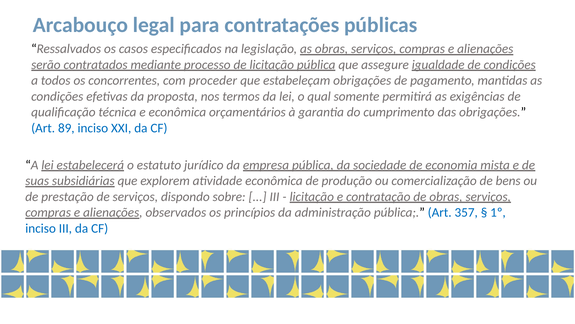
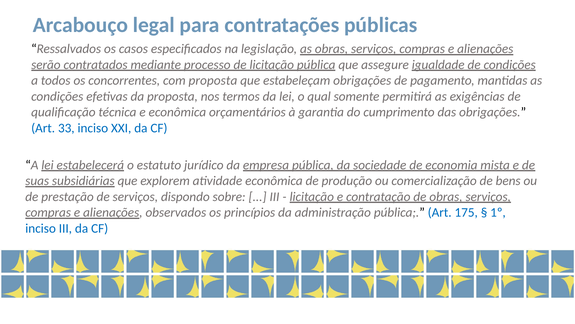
com proceder: proceder -> proposta
89: 89 -> 33
357: 357 -> 175
